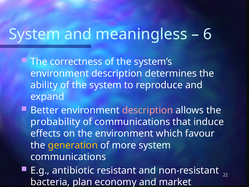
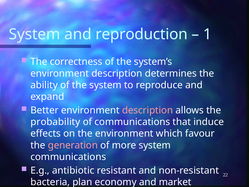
meaningless: meaningless -> reproduction
6: 6 -> 1
generation colour: yellow -> pink
